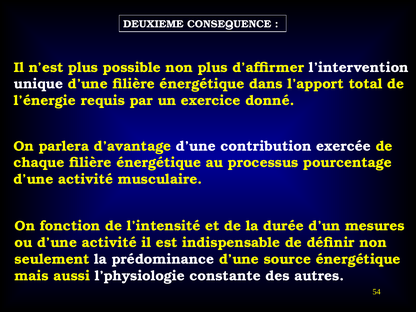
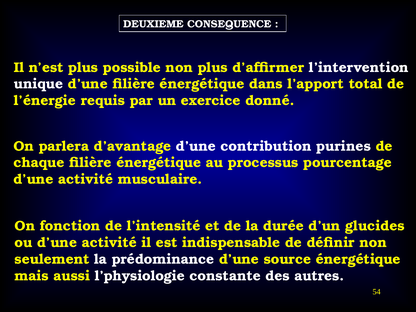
exercée: exercée -> purines
mesures: mesures -> glucides
